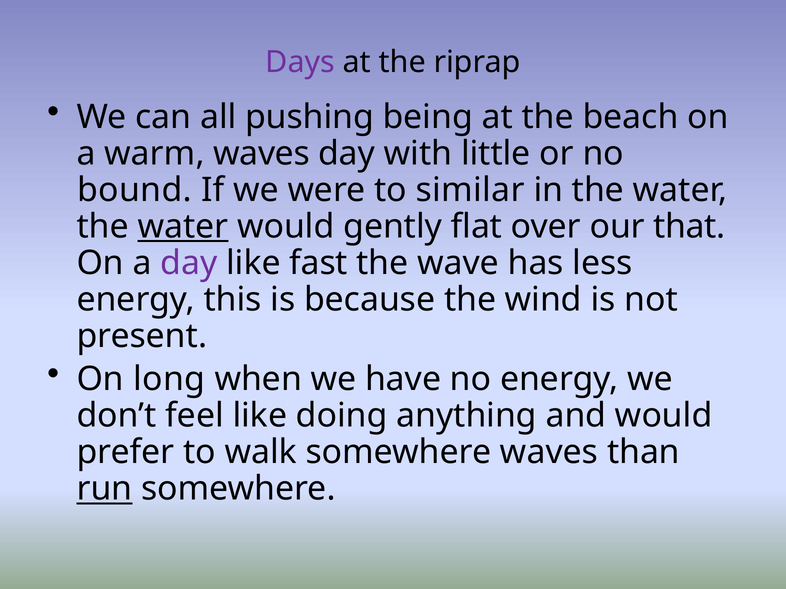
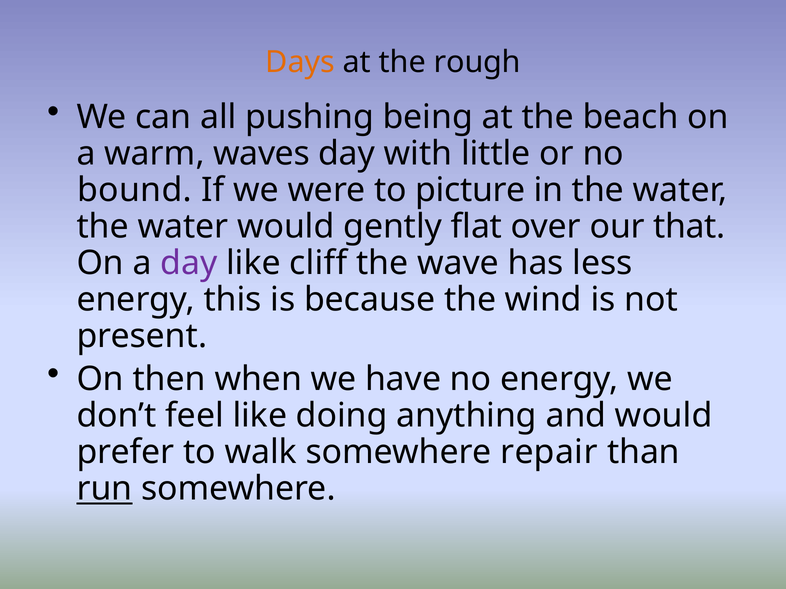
Days colour: purple -> orange
riprap: riprap -> rough
similar: similar -> picture
water at (183, 227) underline: present -> none
fast: fast -> cliff
long: long -> then
somewhere waves: waves -> repair
